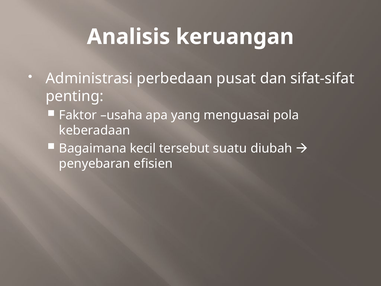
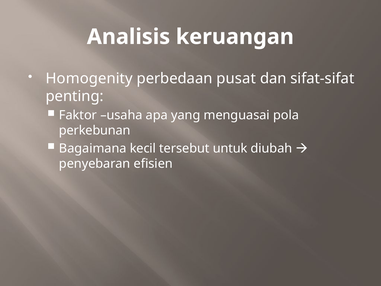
Administrasi: Administrasi -> Homogenity
keberadaan: keberadaan -> perkebunan
suatu: suatu -> untuk
